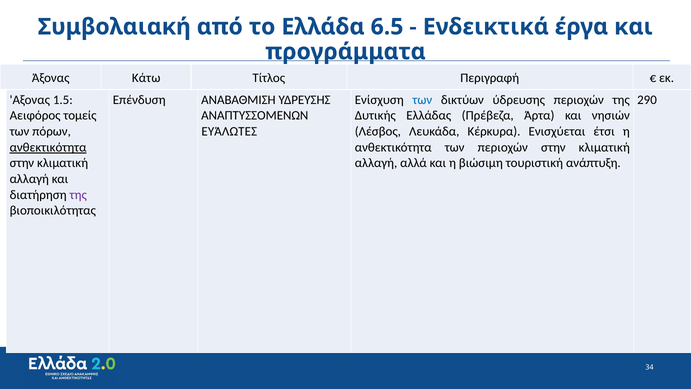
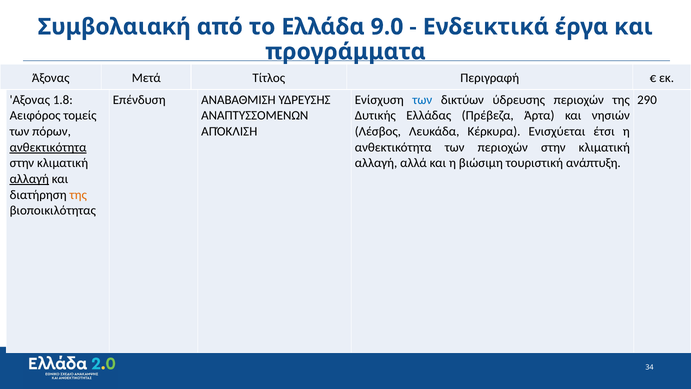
6.5: 6.5 -> 9.0
Κάτω: Κάτω -> Μετά
1.5: 1.5 -> 1.8
ΕΥΆΛΩΤΕΣ: ΕΥΆΛΩΤΕΣ -> ΑΠΌΚΛΙΣΗ
αλλαγή at (29, 179) underline: none -> present
της at (78, 195) colour: purple -> orange
